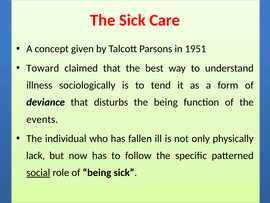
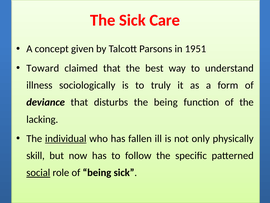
tend: tend -> truly
events: events -> lacking
individual underline: none -> present
lack: lack -> skill
